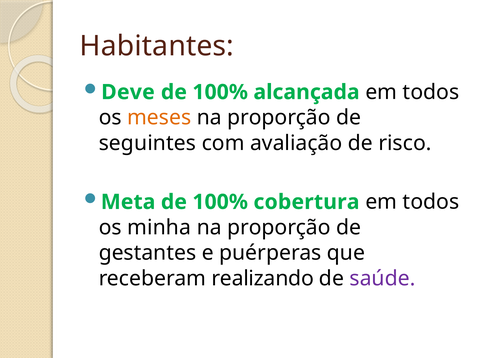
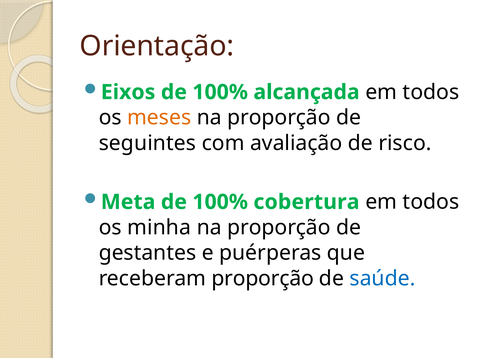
Habitantes: Habitantes -> Orientação
Deve: Deve -> Eixos
receberam realizando: realizando -> proporção
saúde colour: purple -> blue
